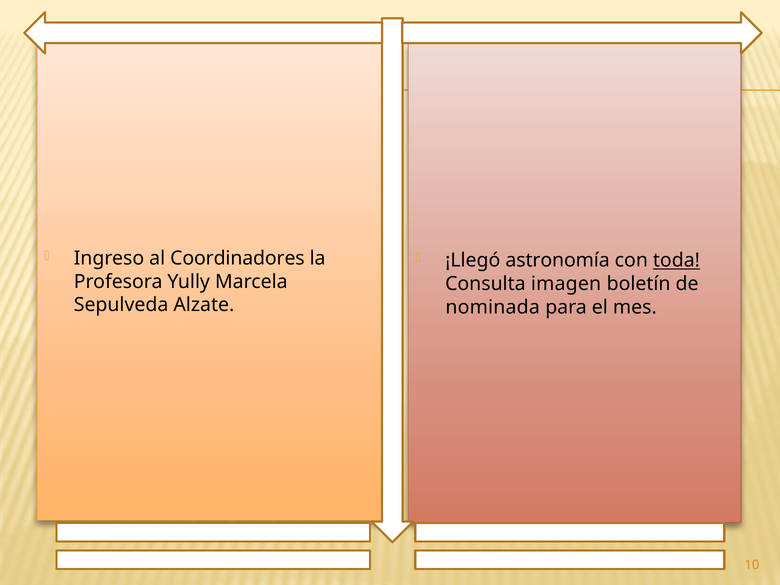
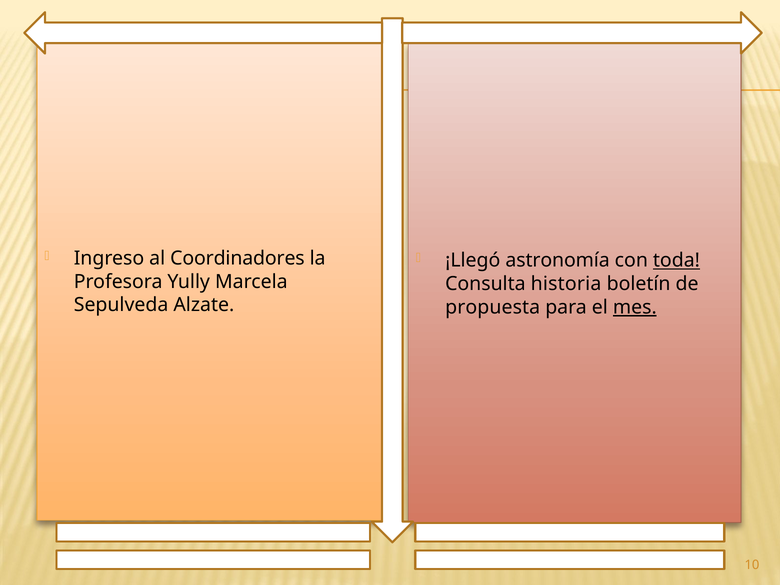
imagen: imagen -> historia
nominada: nominada -> propuesta
mes underline: none -> present
